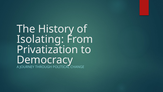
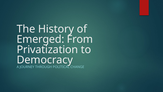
Isolating: Isolating -> Emerged
